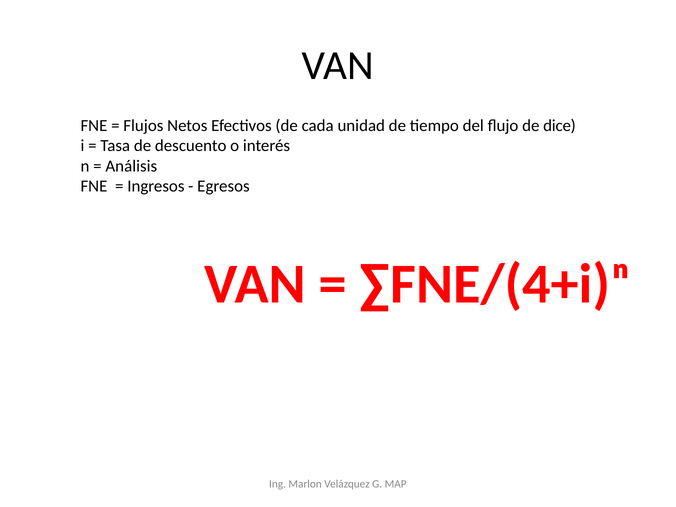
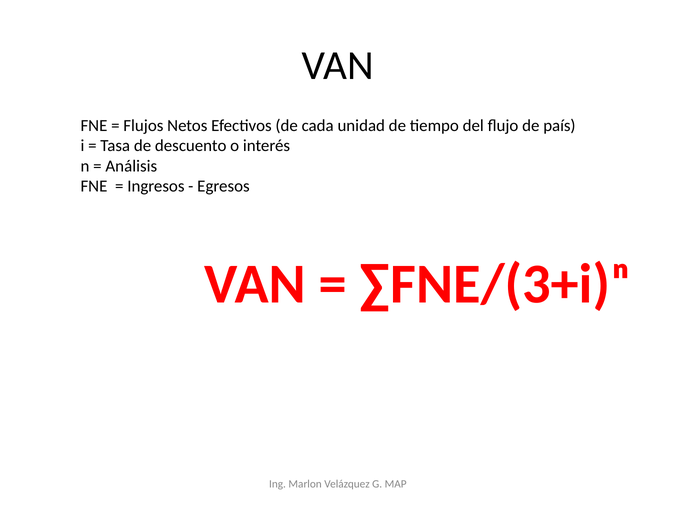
dice: dice -> país
∑FNE/(4+i)ⁿ: ∑FNE/(4+i)ⁿ -> ∑FNE/(3+i)ⁿ
